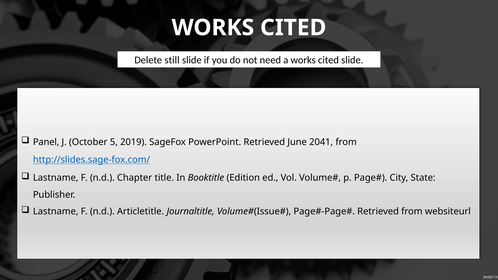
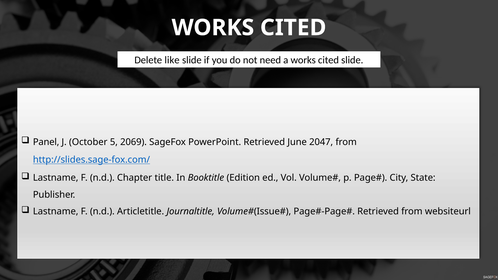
still: still -> like
2019: 2019 -> 2069
2041: 2041 -> 2047
